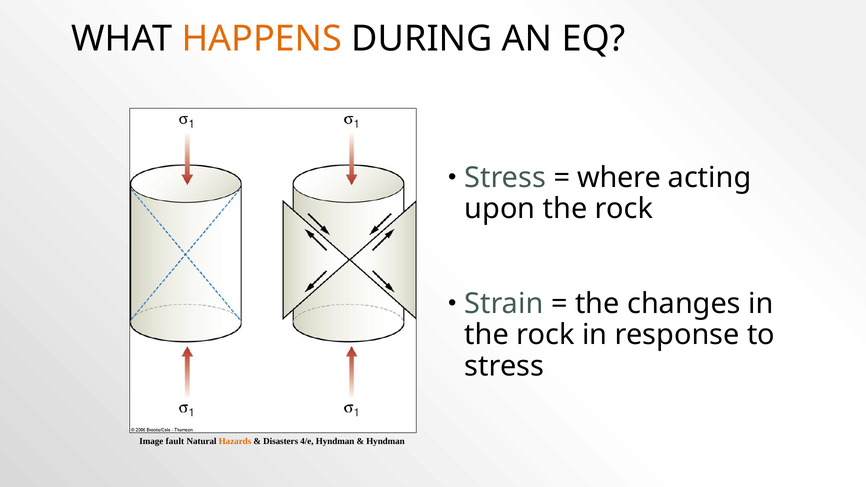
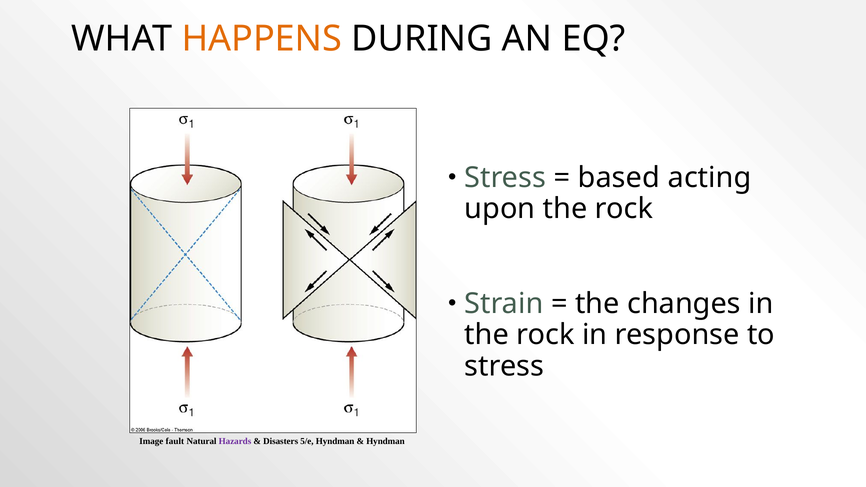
where: where -> based
Hazards colour: orange -> purple
4/e: 4/e -> 5/e
